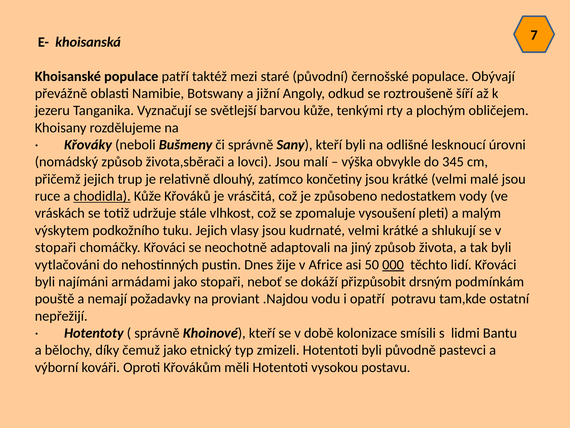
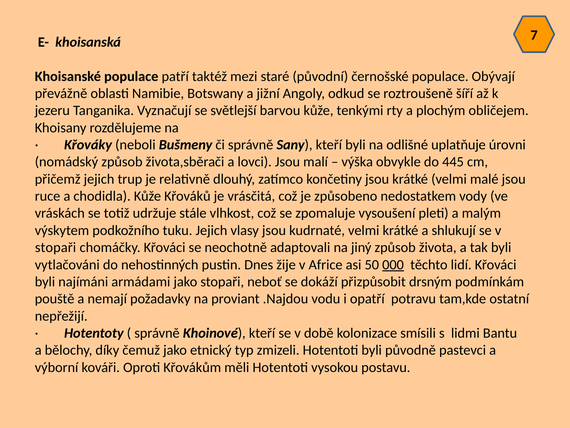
lesknoucí: lesknoucí -> uplatňuje
345: 345 -> 445
chodidla underline: present -> none
